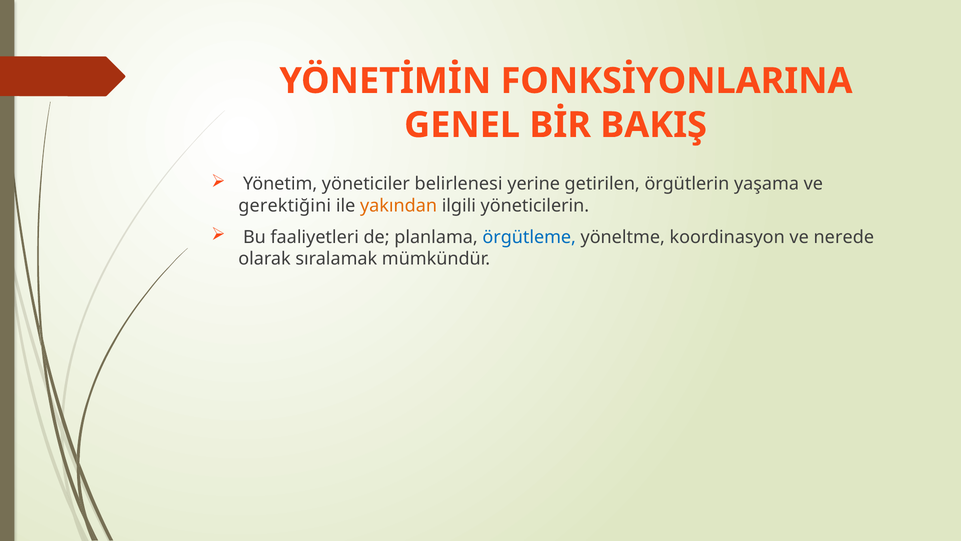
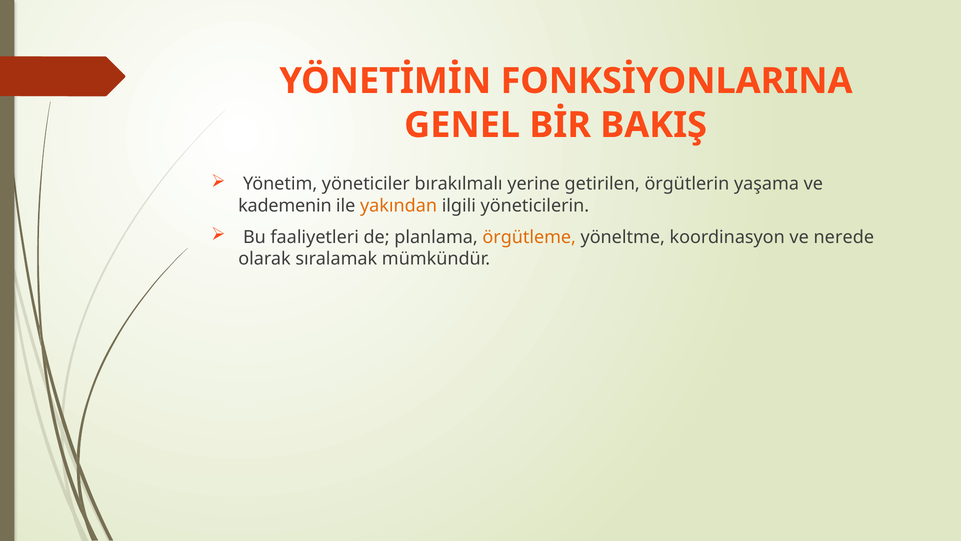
belirlenesi: belirlenesi -> bırakılmalı
gerektiğini: gerektiğini -> kademenin
örgütleme colour: blue -> orange
